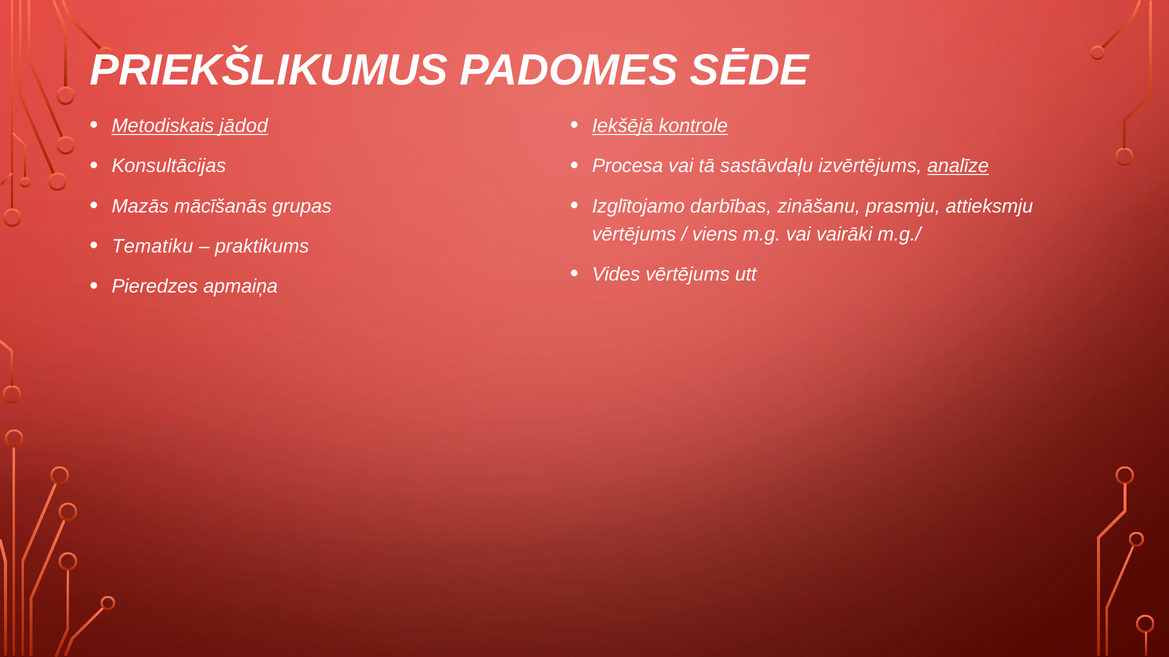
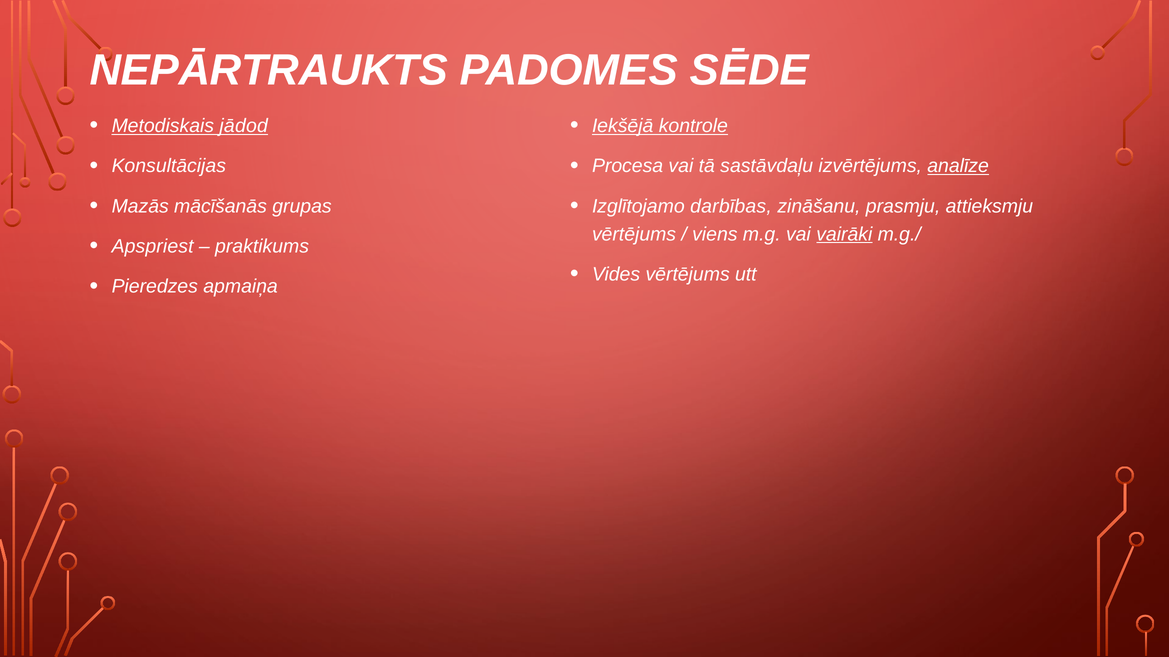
PRIEKŠLIKUMUS: PRIEKŠLIKUMUS -> NEPĀRTRAUKTS
vairāki underline: none -> present
Tematiku: Tematiku -> Apspriest
